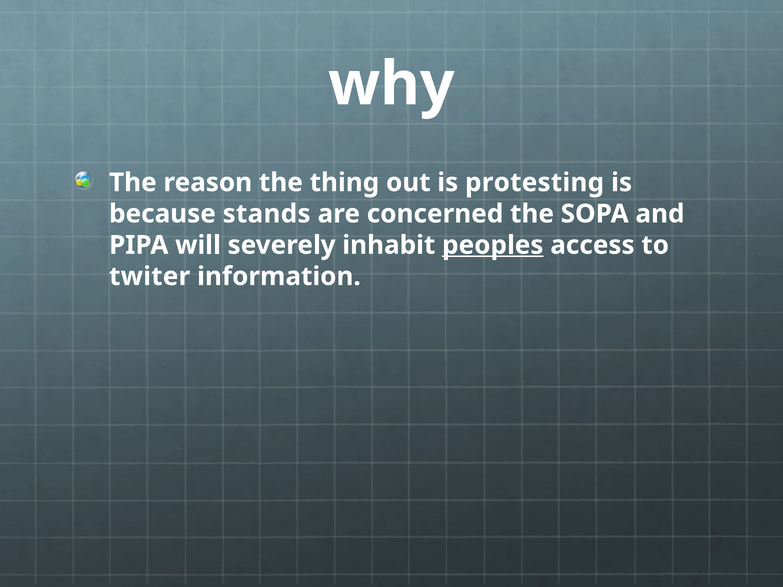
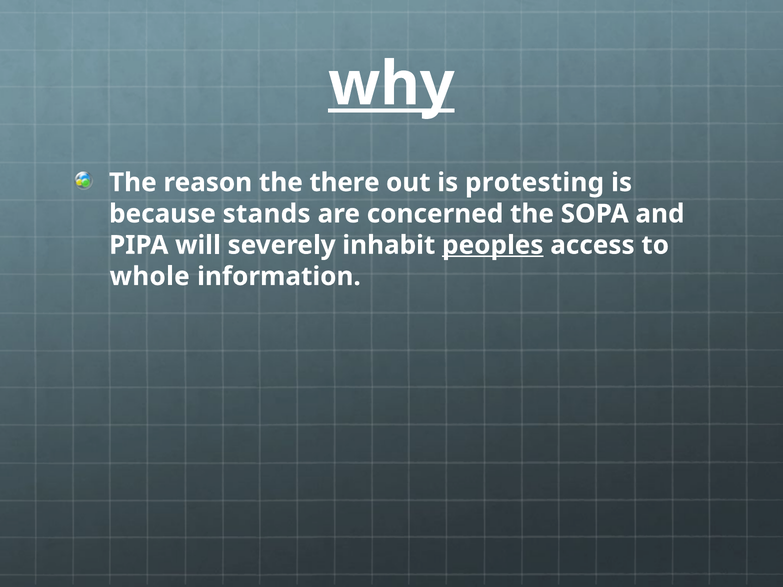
why underline: none -> present
thing: thing -> there
twiter: twiter -> whole
